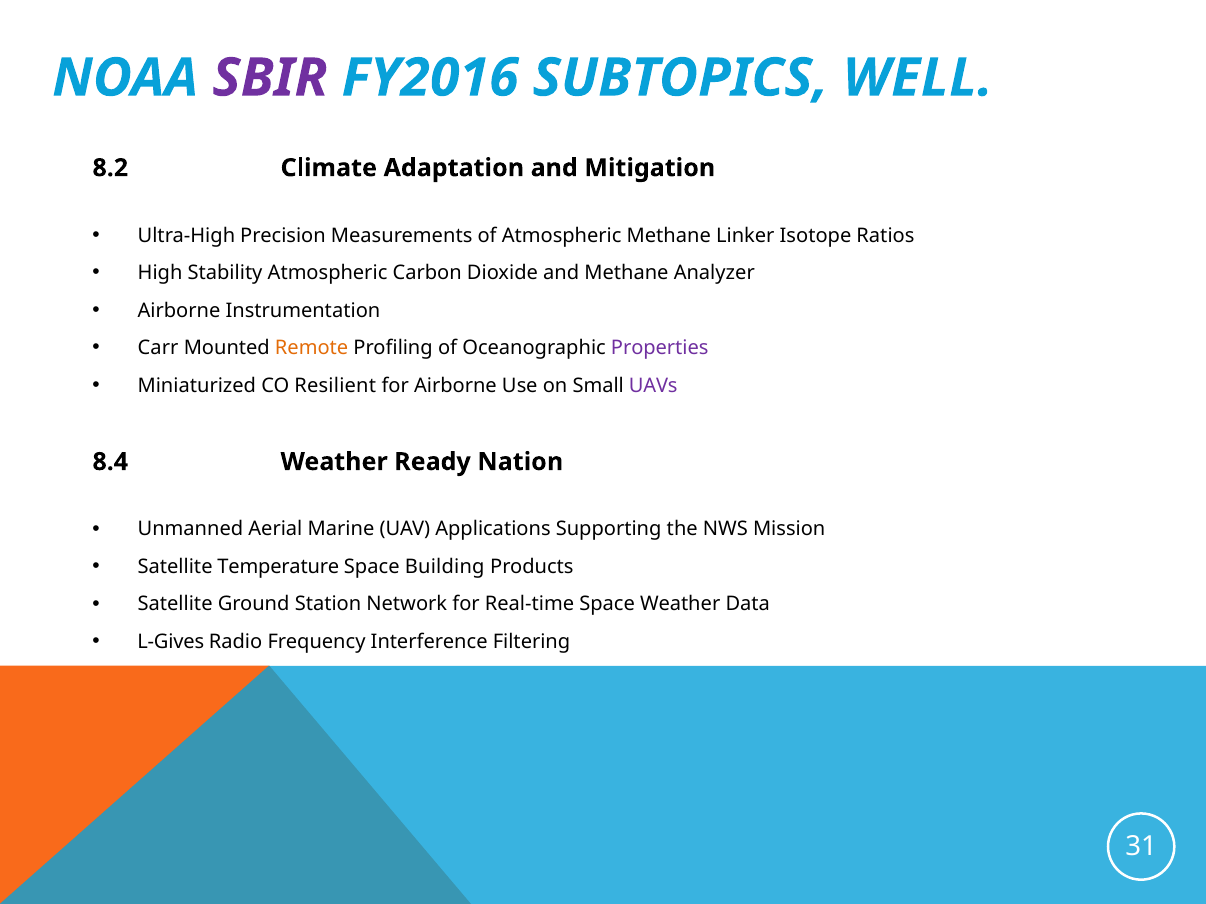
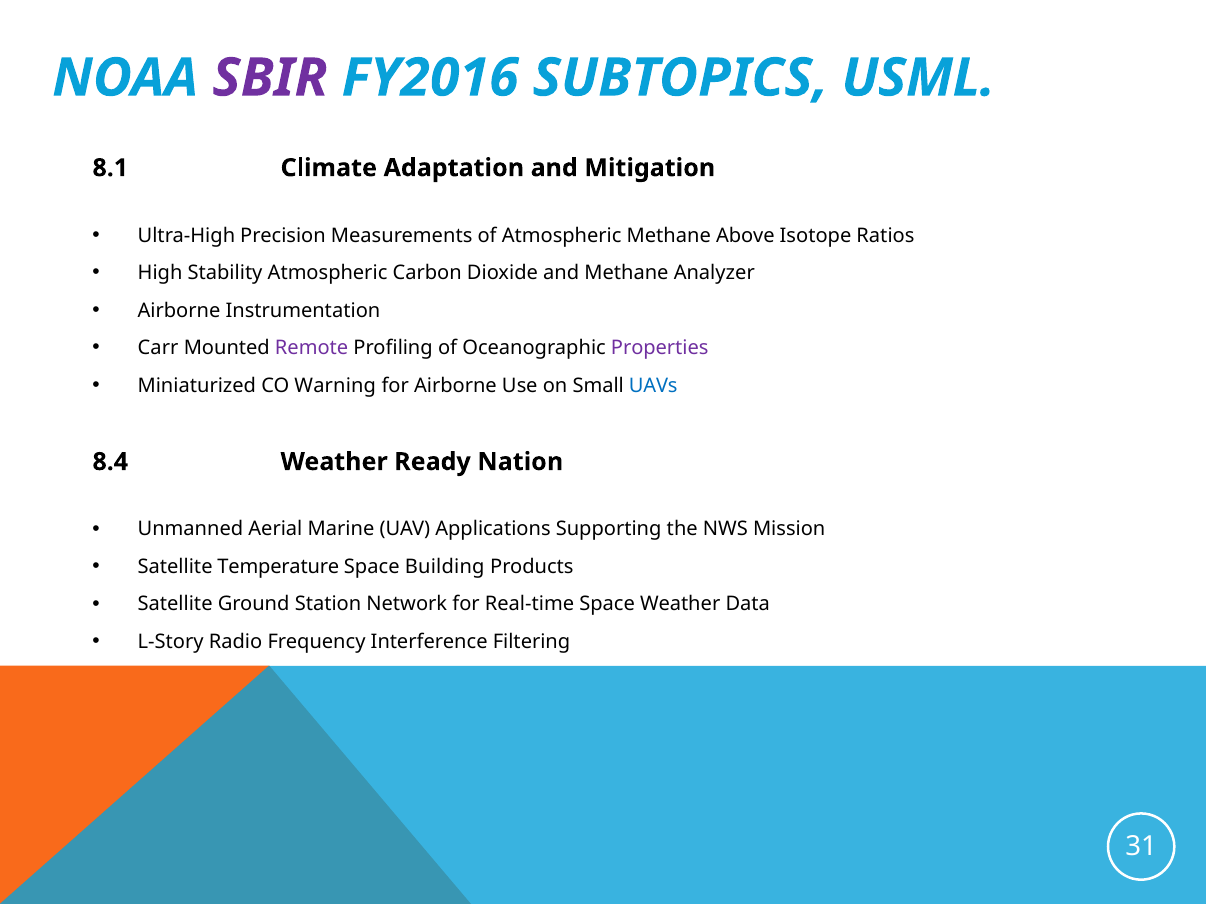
WELL: WELL -> USML
8.2: 8.2 -> 8.1
Linker: Linker -> Above
Remote colour: orange -> purple
Resilient: Resilient -> Warning
UAVs colour: purple -> blue
L-Gives: L-Gives -> L-Story
